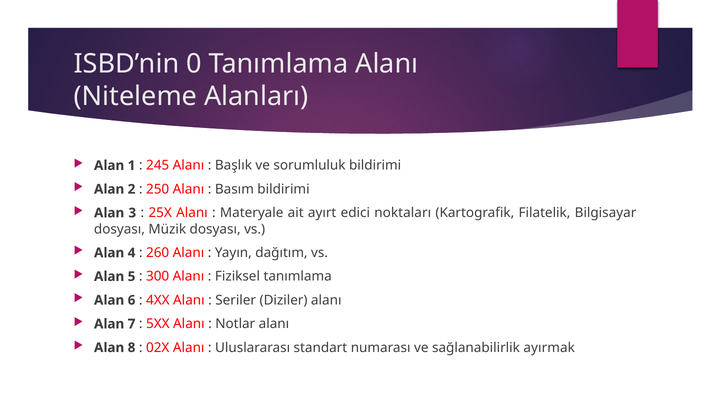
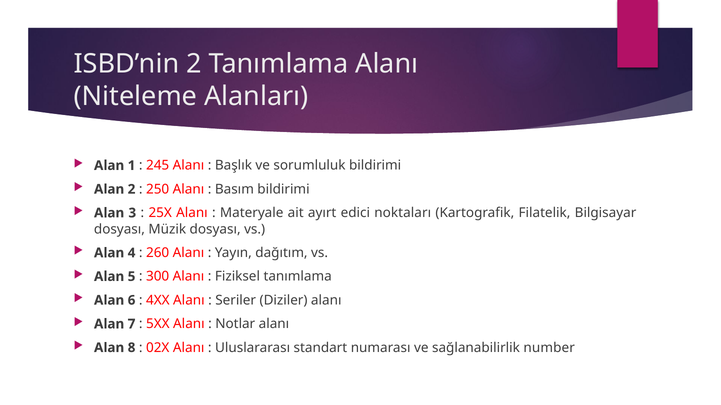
ISBD’nin 0: 0 -> 2
ayırmak: ayırmak -> number
